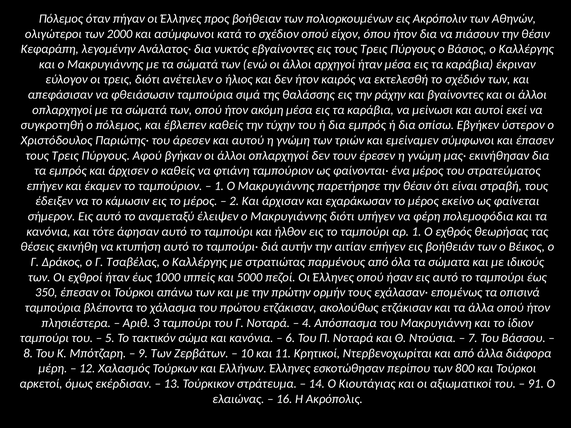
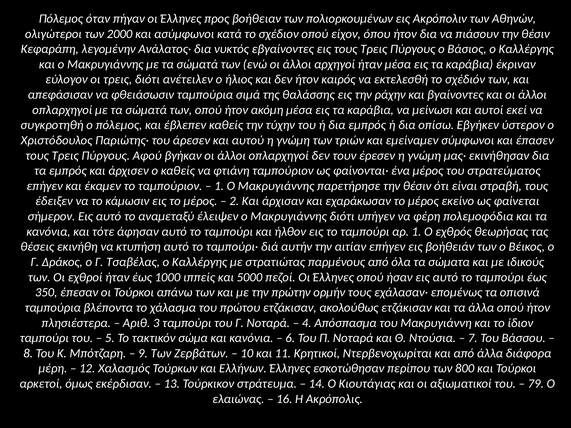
91: 91 -> 79
